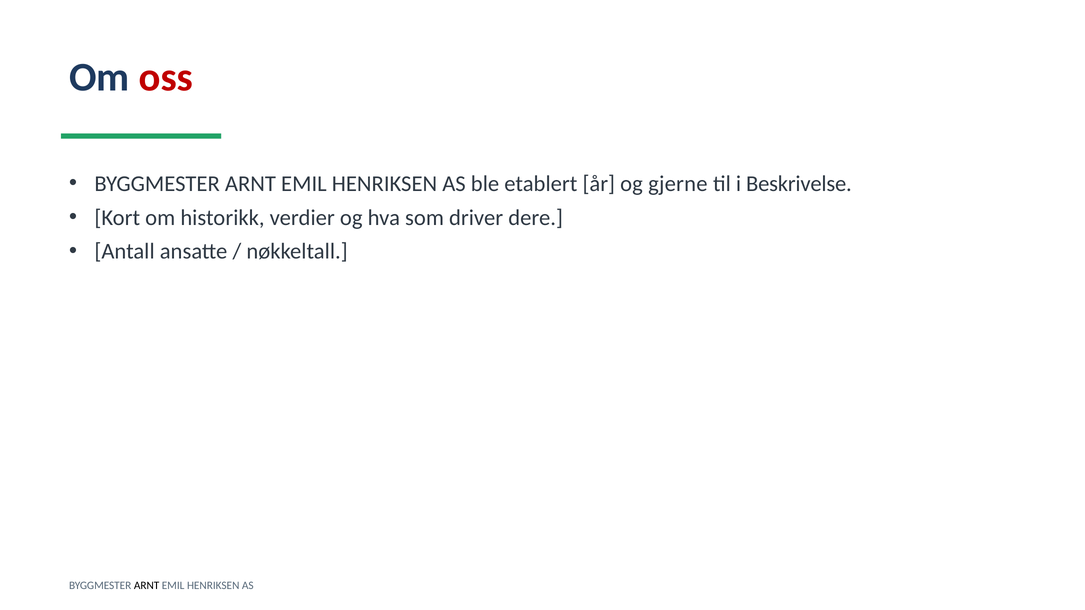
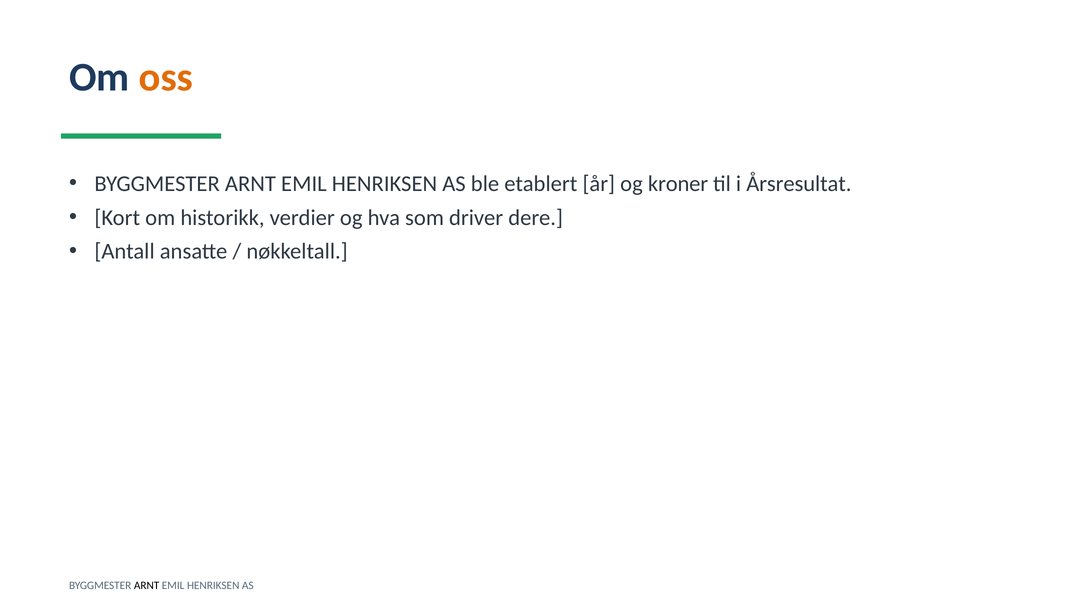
oss colour: red -> orange
gjerne: gjerne -> kroner
Beskrivelse: Beskrivelse -> Årsresultat
